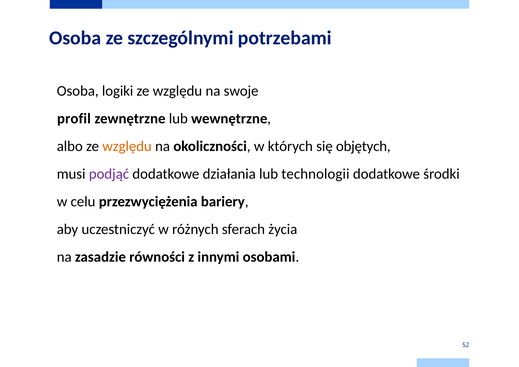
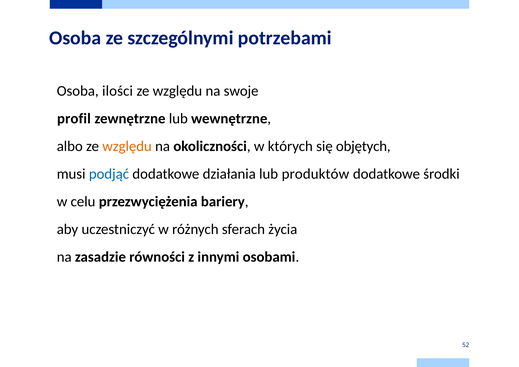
logiki: logiki -> ilości
podjąć colour: purple -> blue
technologii: technologii -> produktów
